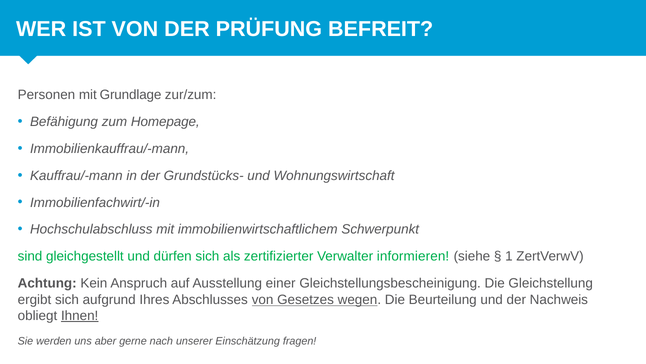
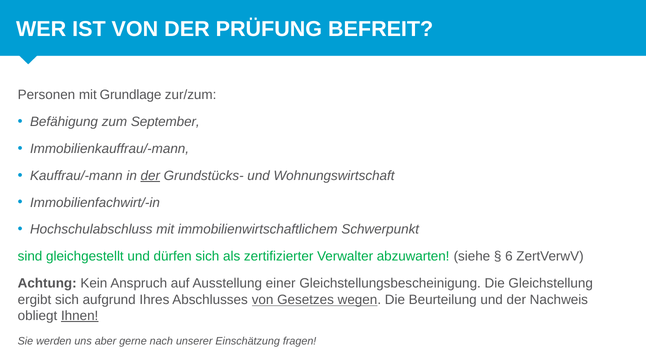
Homepage: Homepage -> September
der at (150, 175) underline: none -> present
informieren: informieren -> abzuwarten
1: 1 -> 6
